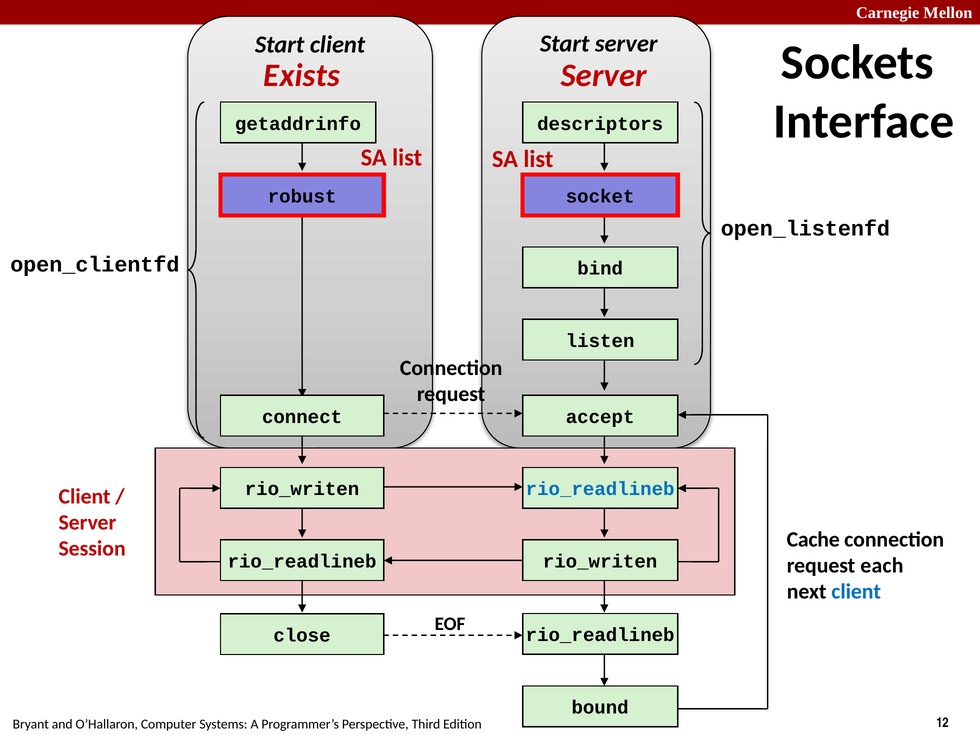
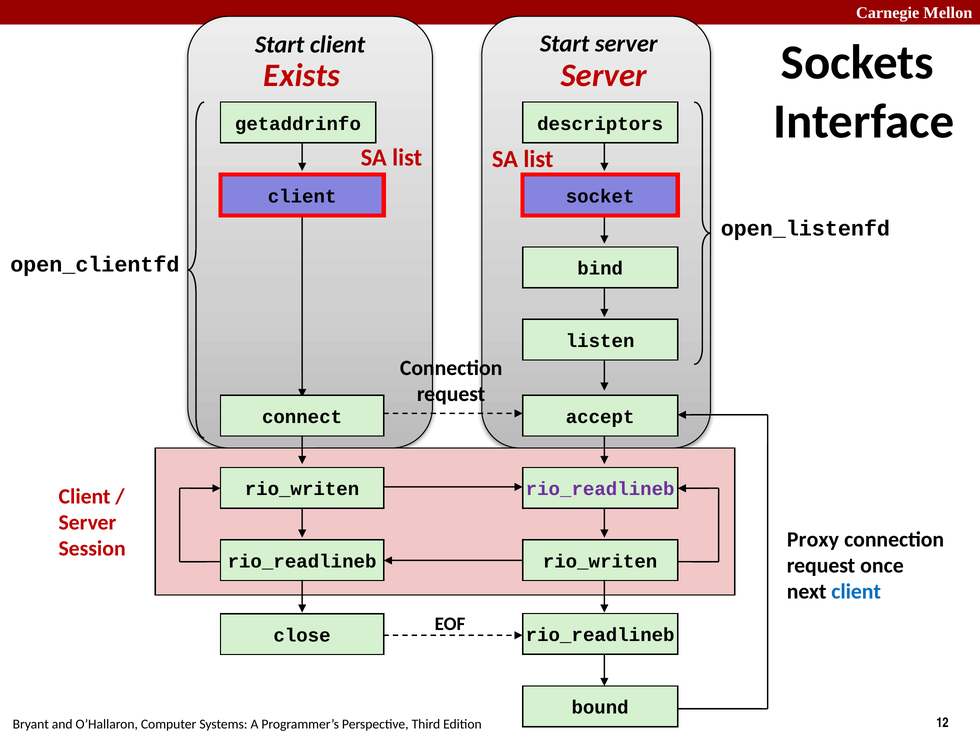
robust at (302, 196): robust -> client
rio_readlineb at (600, 489) colour: blue -> purple
Cache: Cache -> Proxy
each: each -> once
